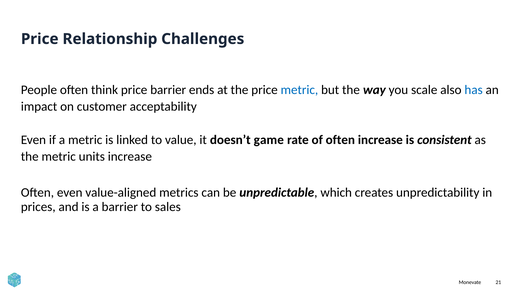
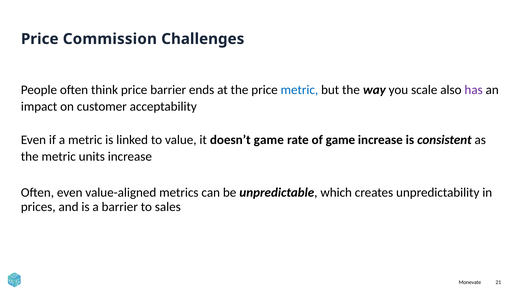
Relationship: Relationship -> Commission
has colour: blue -> purple
of often: often -> game
